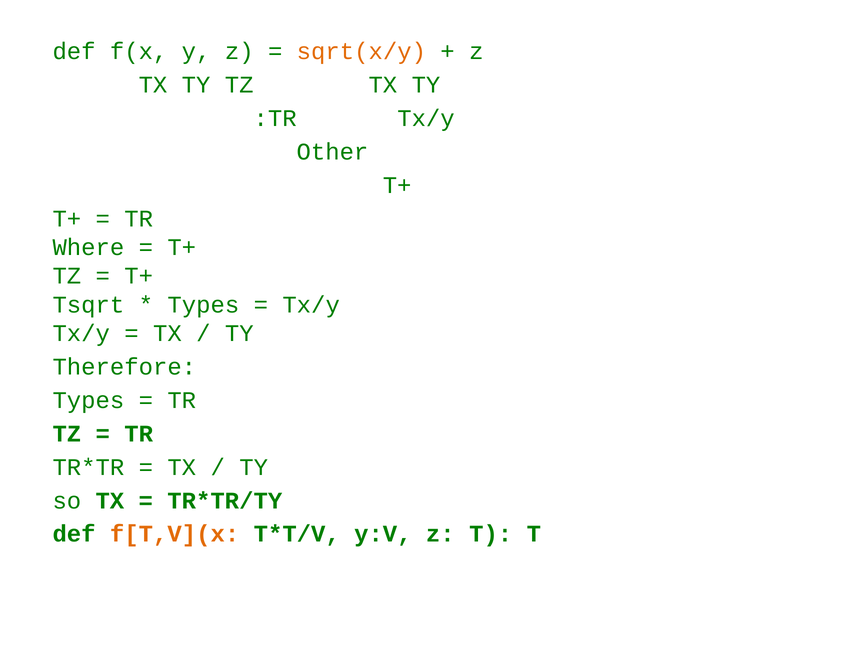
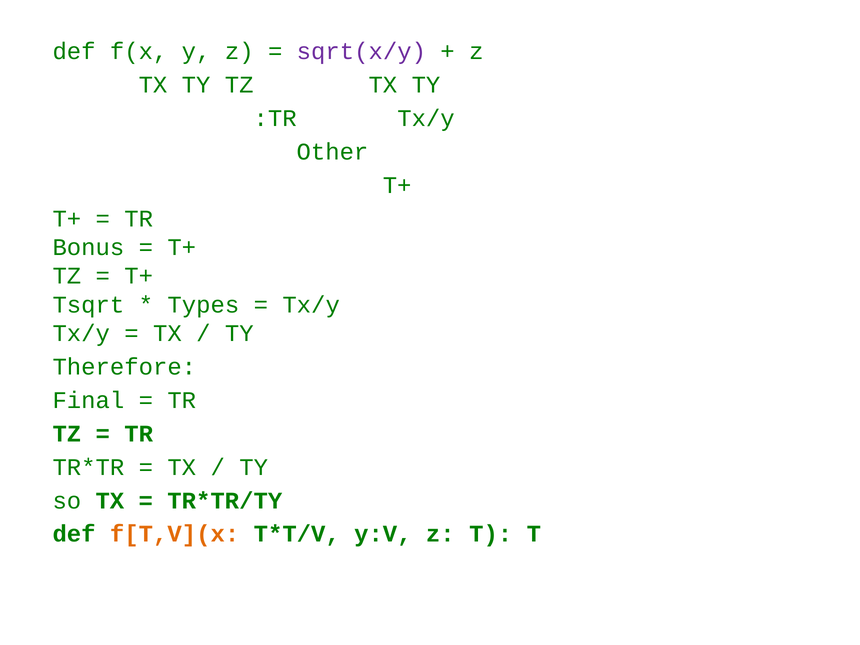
sqrt(x/y colour: orange -> purple
Where: Where -> Bonus
Types at (88, 400): Types -> Final
